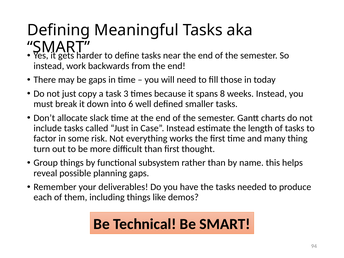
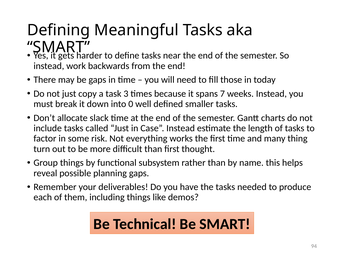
8: 8 -> 7
6: 6 -> 0
